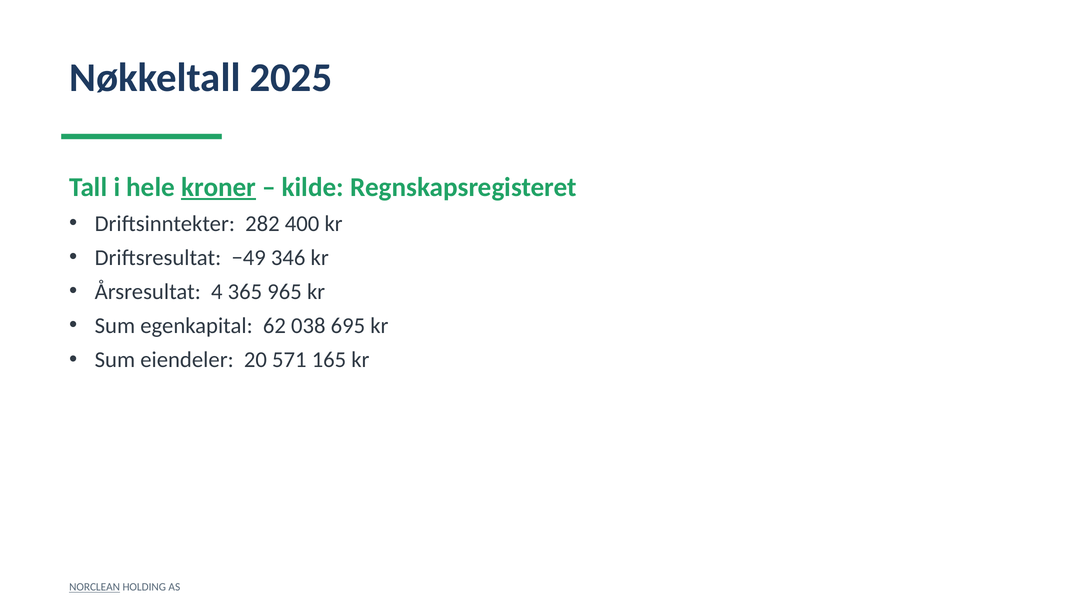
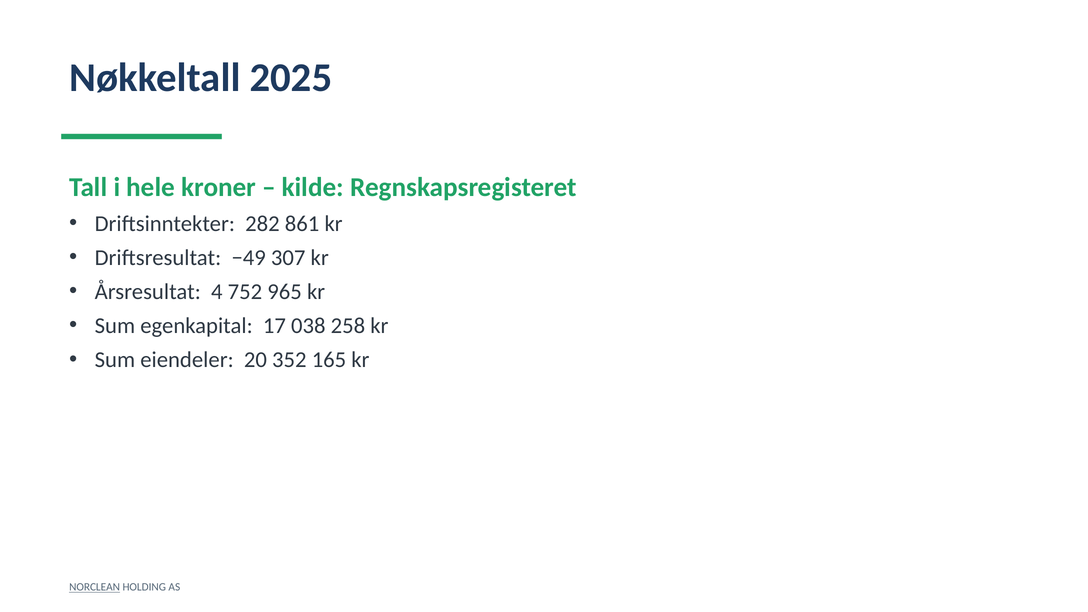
kroner underline: present -> none
400: 400 -> 861
346: 346 -> 307
365: 365 -> 752
62: 62 -> 17
695: 695 -> 258
571: 571 -> 352
